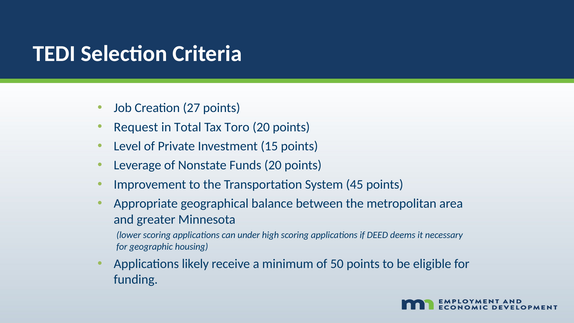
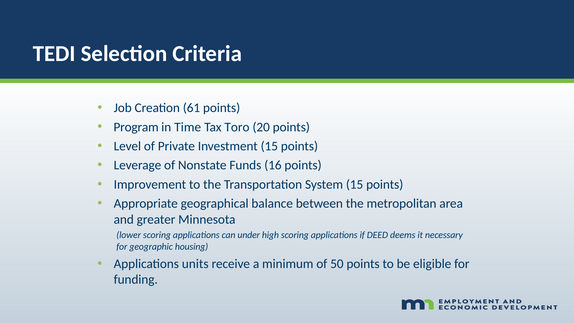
27: 27 -> 61
Request: Request -> Program
Total: Total -> Time
Funds 20: 20 -> 16
System 45: 45 -> 15
likely: likely -> units
